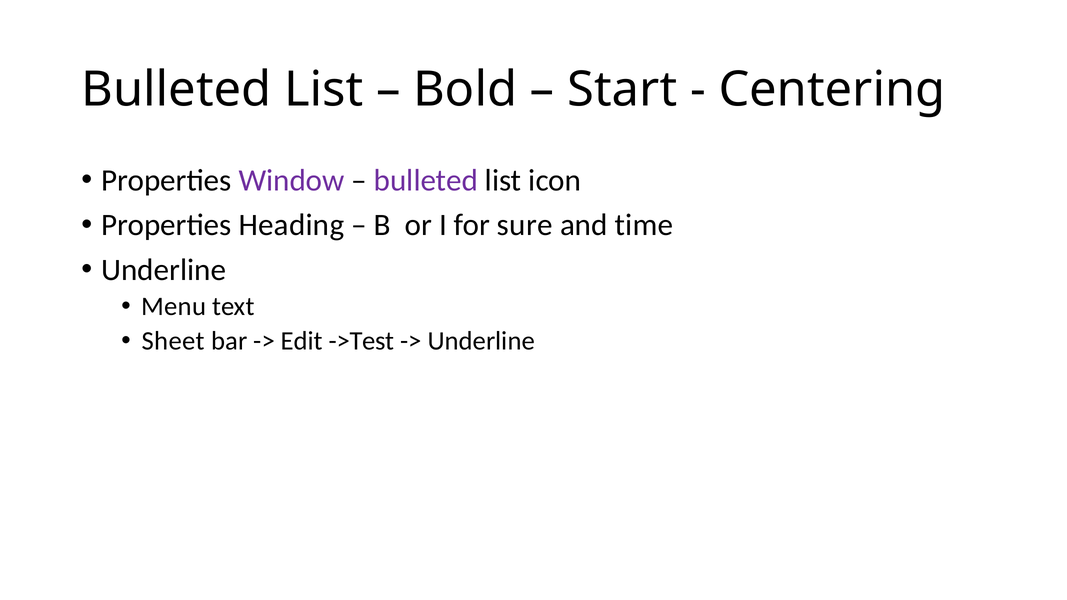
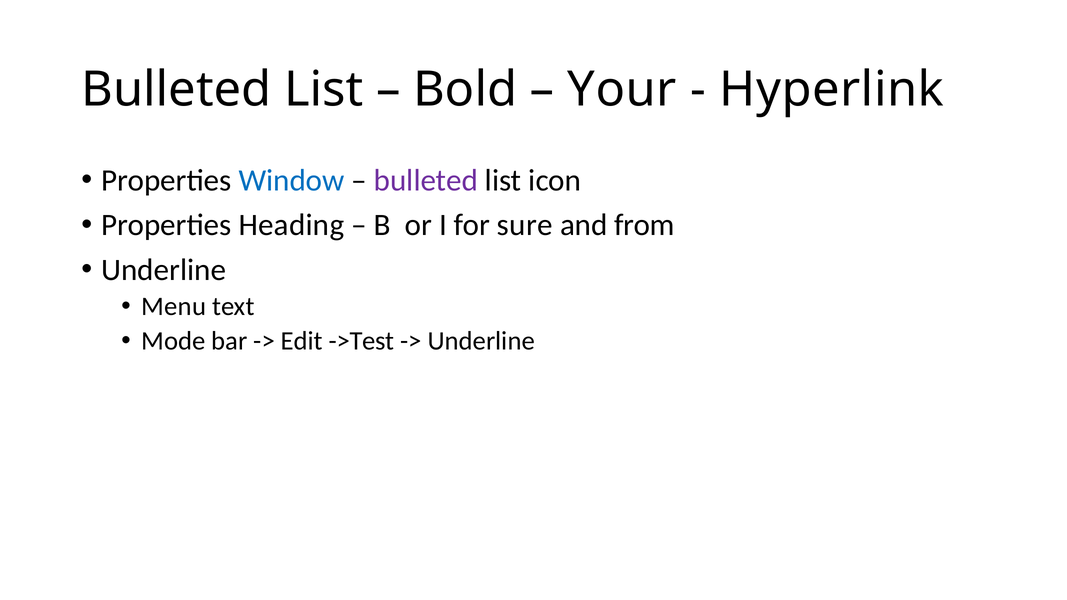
Start: Start -> Your
Centering: Centering -> Hyperlink
Window colour: purple -> blue
time: time -> from
Sheet: Sheet -> Mode
